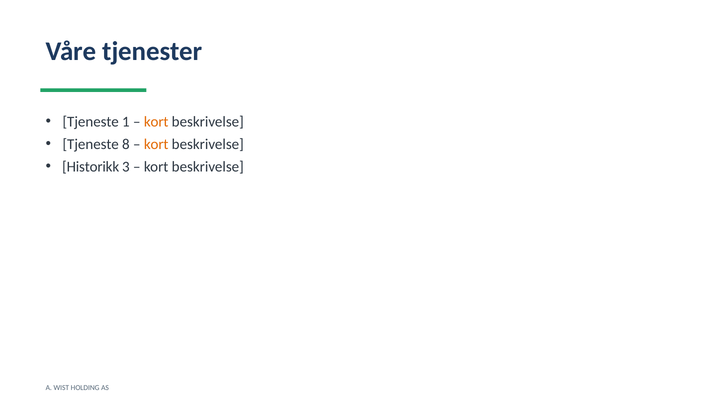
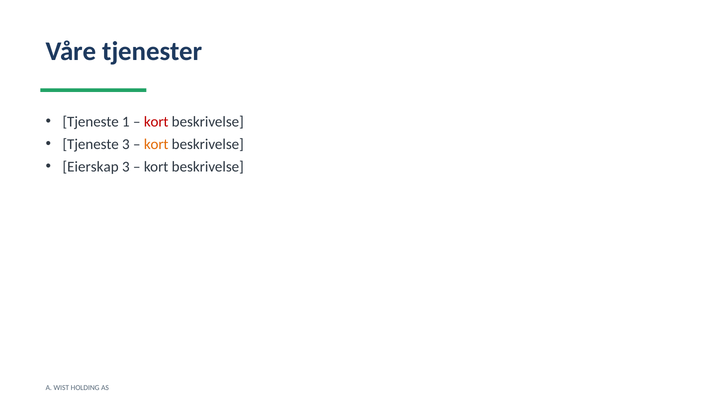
kort at (156, 122) colour: orange -> red
Tjeneste 8: 8 -> 3
Historikk: Historikk -> Eierskap
